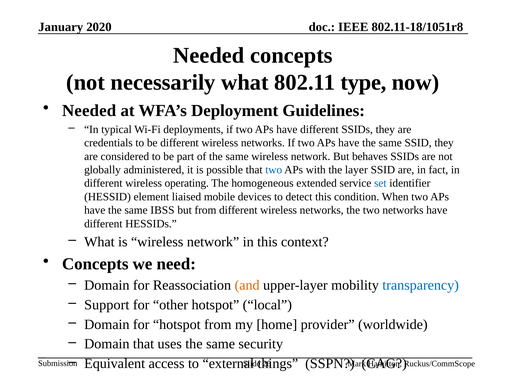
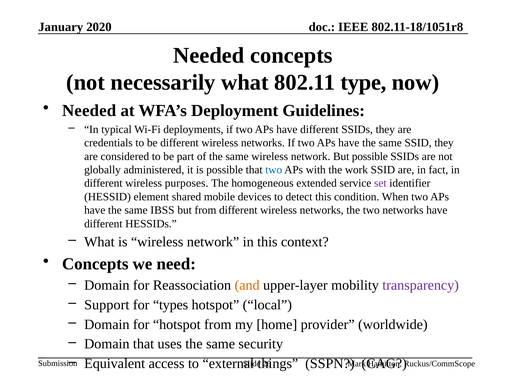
But behaves: behaves -> possible
layer: layer -> work
operating: operating -> purposes
set colour: blue -> purple
liaised: liaised -> shared
transparency colour: blue -> purple
other: other -> types
